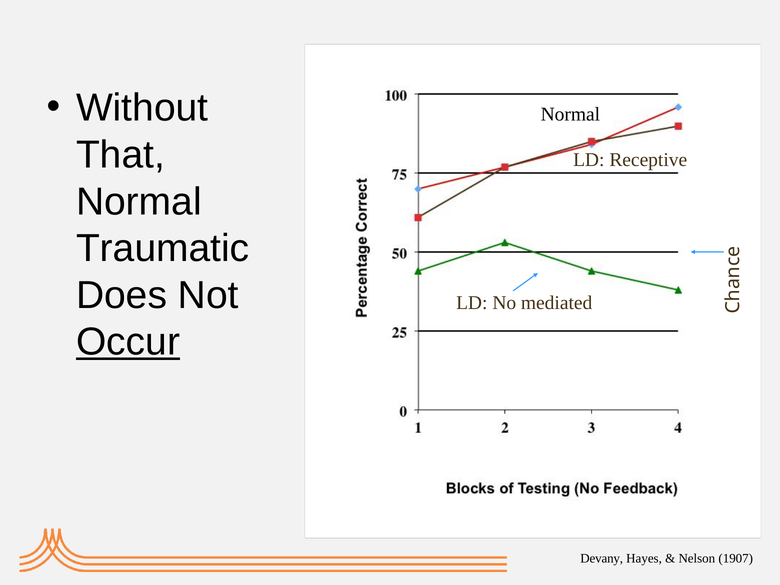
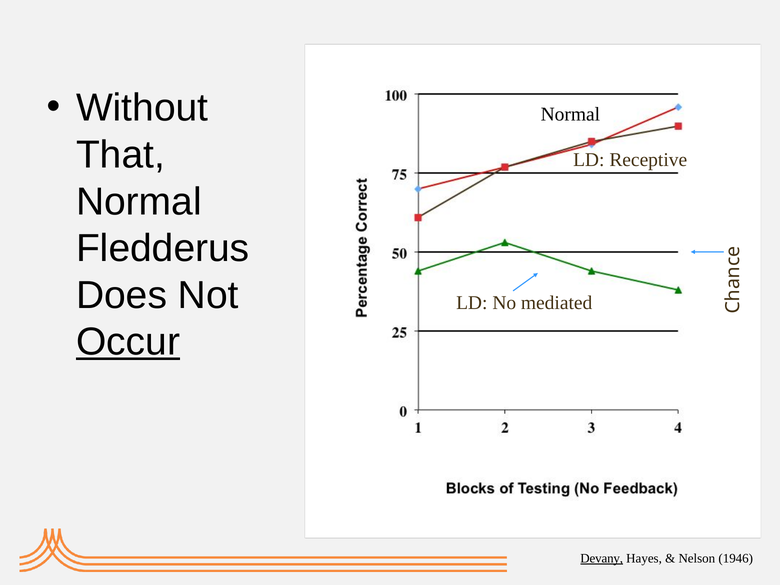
Traumatic: Traumatic -> Fledderus
Devany underline: none -> present
1907: 1907 -> 1946
